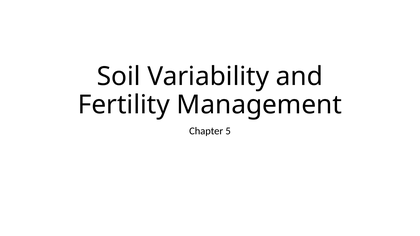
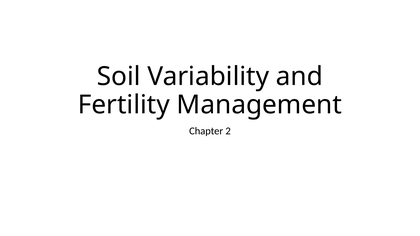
5: 5 -> 2
